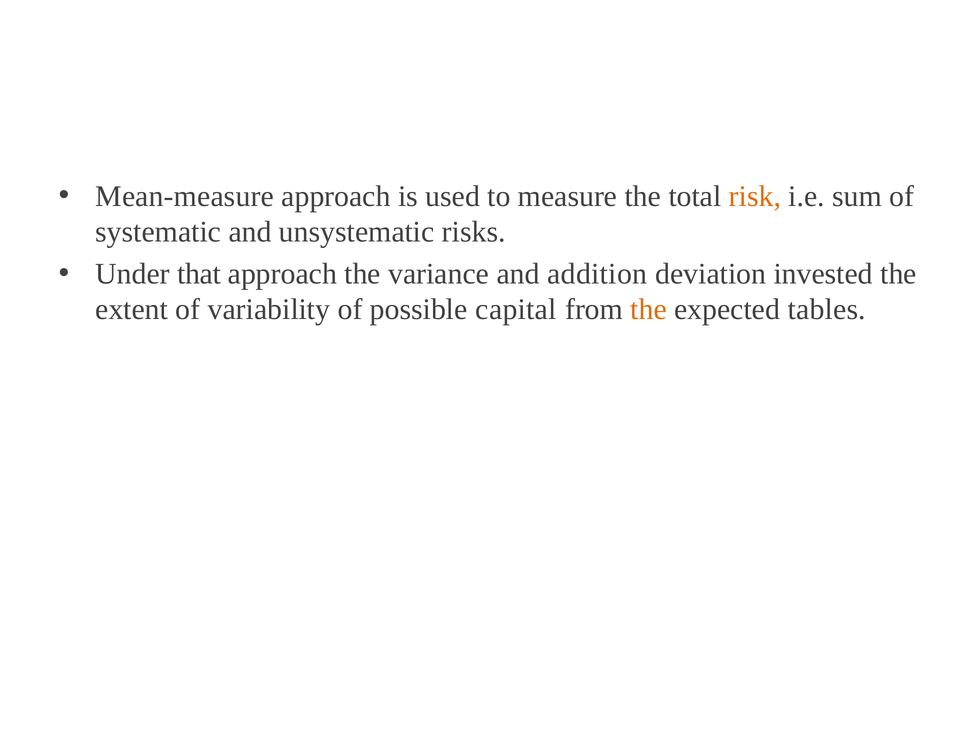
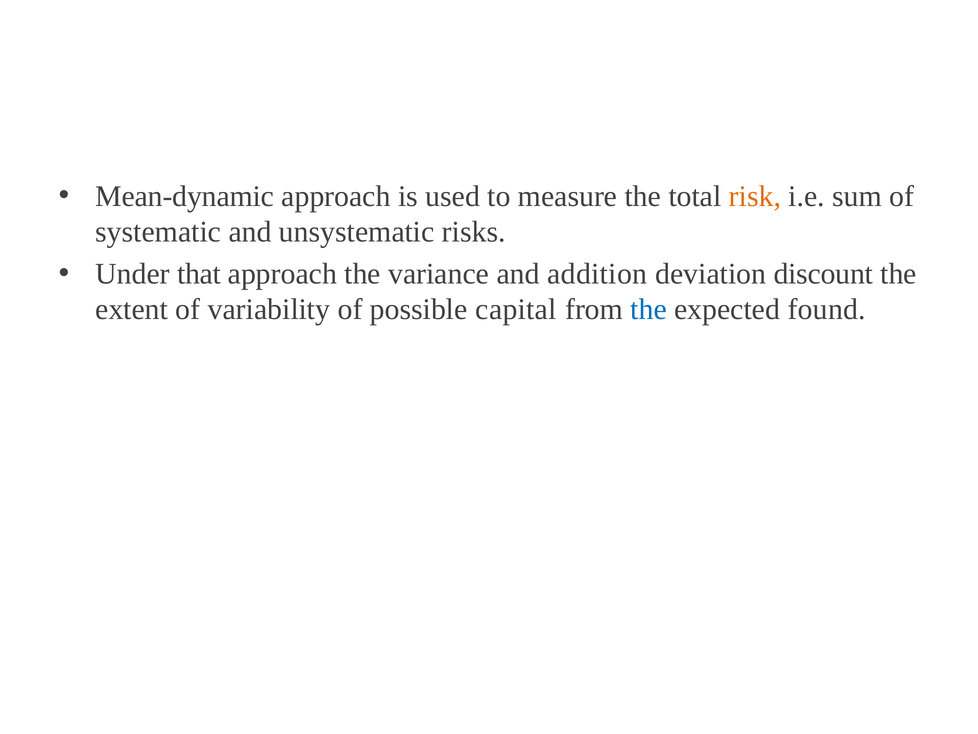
Mean-measure: Mean-measure -> Mean-dynamic
invested: invested -> discount
the at (649, 309) colour: orange -> blue
tables: tables -> found
